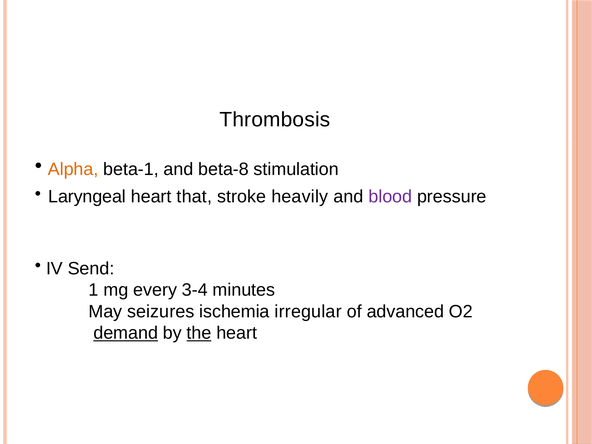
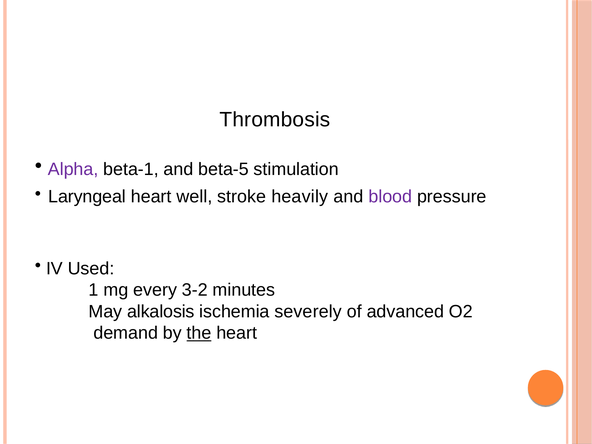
Alpha colour: orange -> purple
beta-8: beta-8 -> beta-5
that: that -> well
Send: Send -> Used
3-4: 3-4 -> 3-2
seizures: seizures -> alkalosis
irregular: irregular -> severely
demand underline: present -> none
